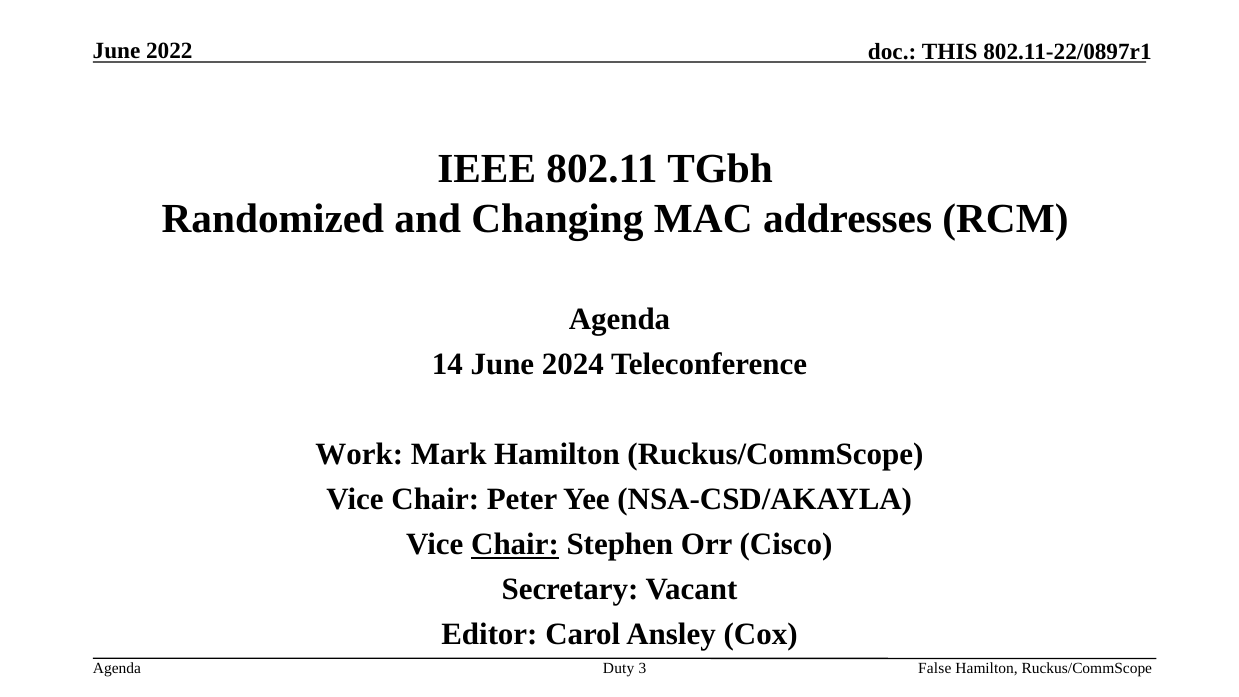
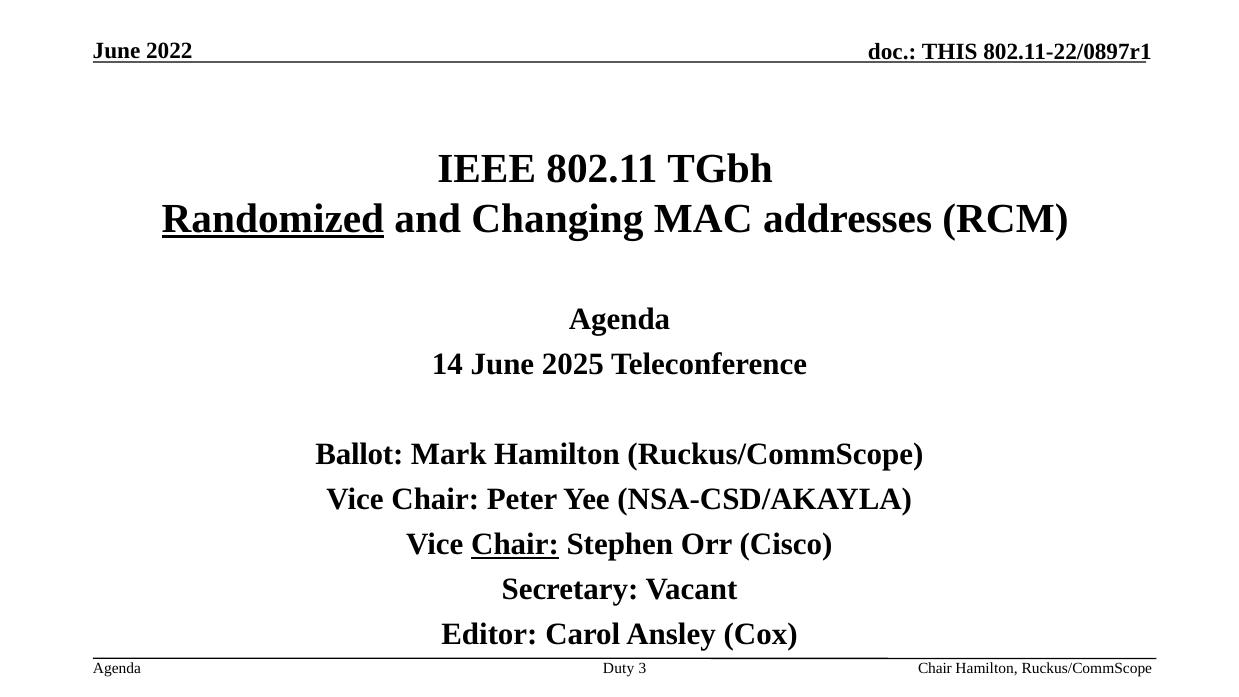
Randomized underline: none -> present
2024: 2024 -> 2025
Work: Work -> Ballot
False at (935, 668): False -> Chair
